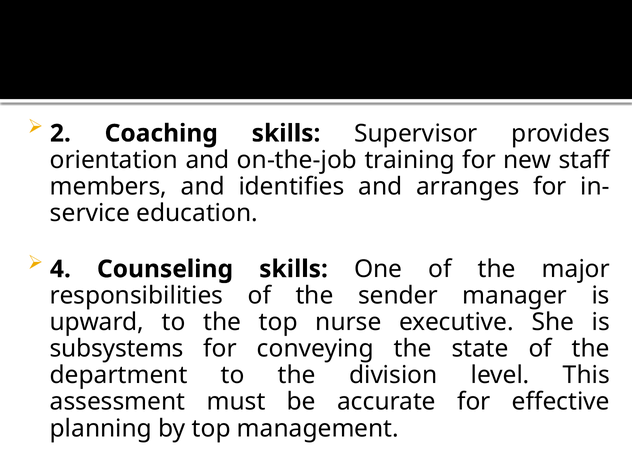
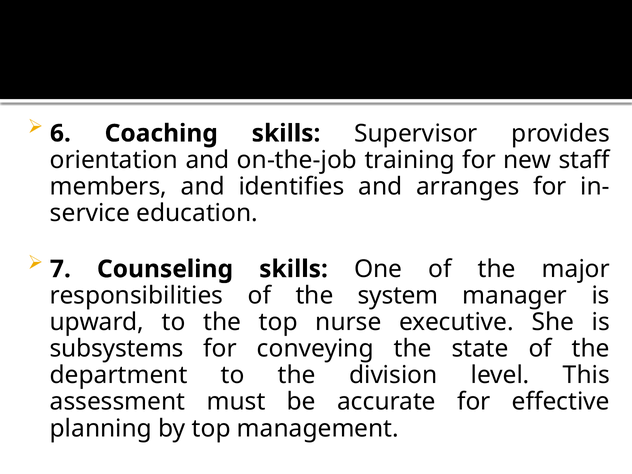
2: 2 -> 6
4: 4 -> 7
sender: sender -> system
